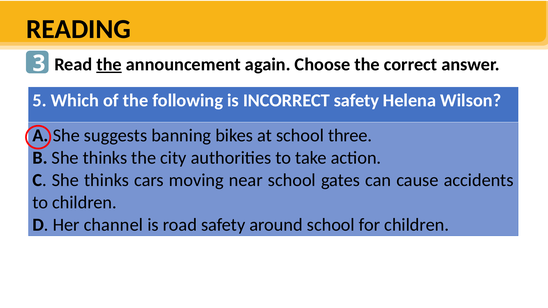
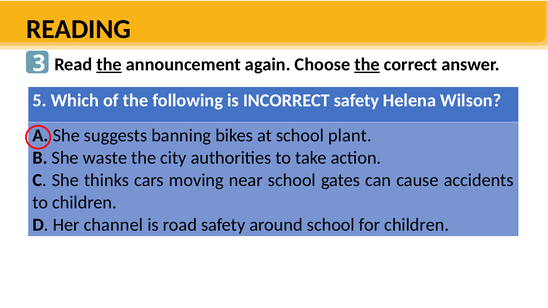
the at (367, 65) underline: none -> present
three: three -> plant
B She thinks: thinks -> waste
